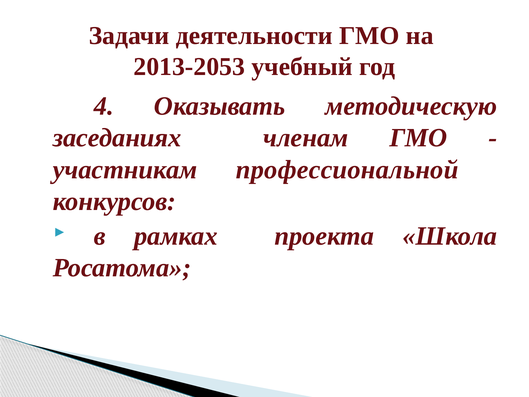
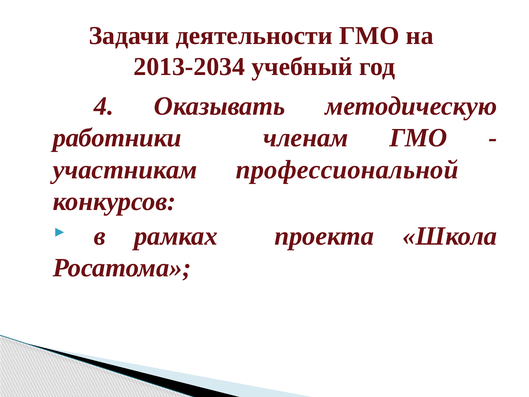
2013-2053: 2013-2053 -> 2013-2034
заседаниях: заседаниях -> работники
